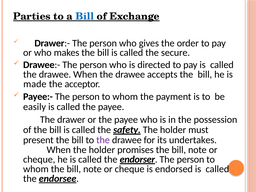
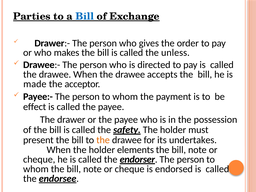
secure: secure -> unless
easily: easily -> effect
the at (103, 140) colour: purple -> orange
promises: promises -> elements
